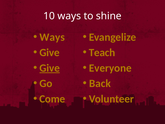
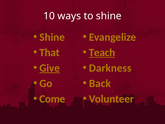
Ways at (52, 37): Ways -> Shine
Give at (49, 52): Give -> That
Teach underline: none -> present
Everyone: Everyone -> Darkness
